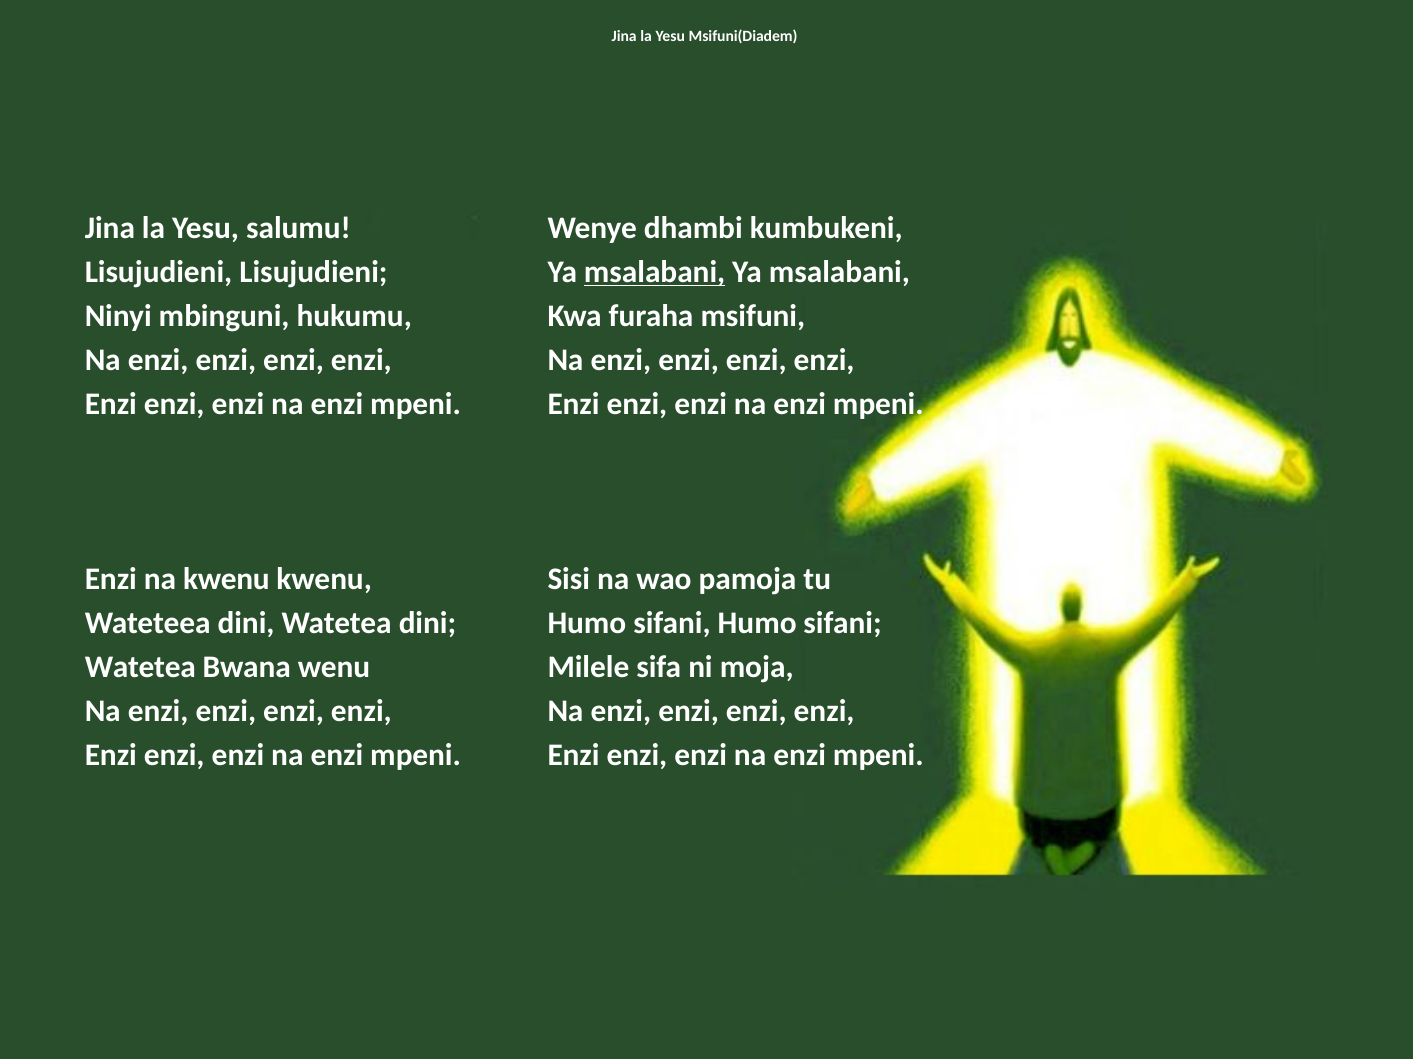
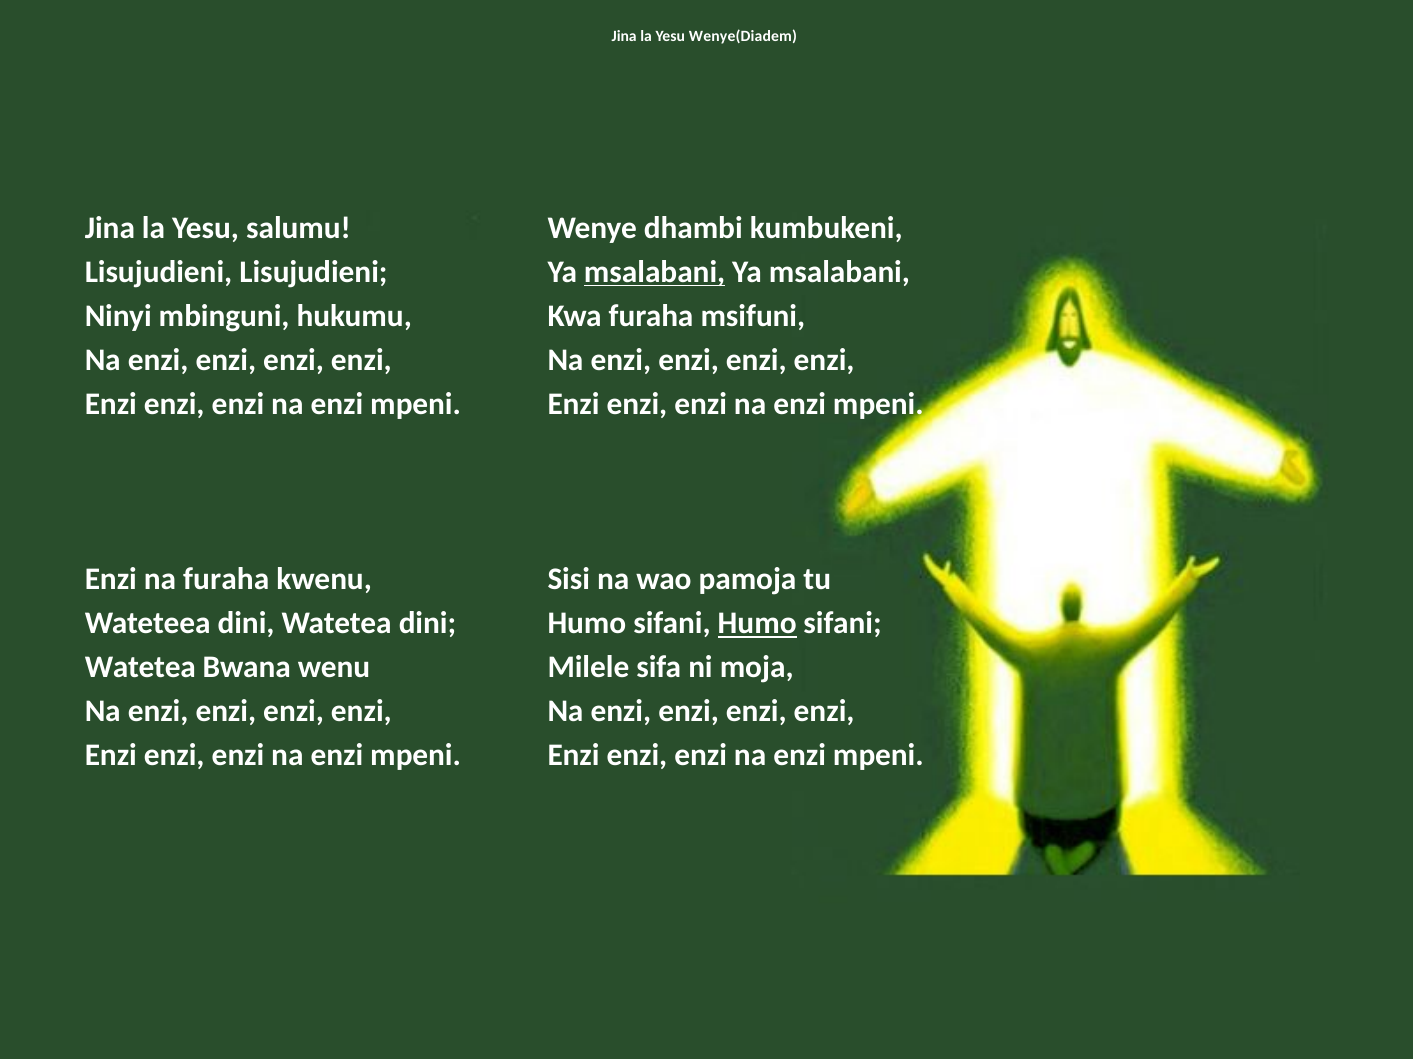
Msifuni(Diadem: Msifuni(Diadem -> Wenye(Diadem
na kwenu: kwenu -> furaha
Humo at (757, 624) underline: none -> present
